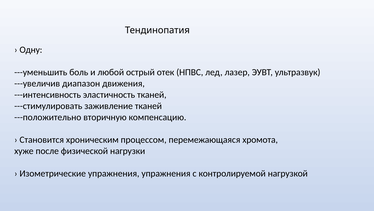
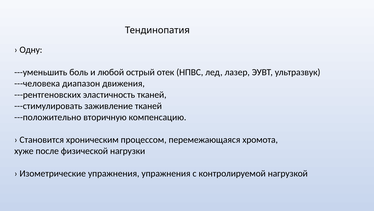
---увеличив: ---увеличив -> ---человека
---интенсивность: ---интенсивность -> ---рентгеновских
